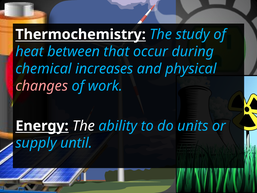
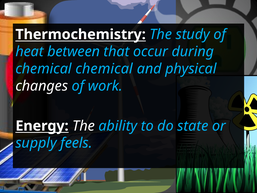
chemical increases: increases -> chemical
changes colour: pink -> white
units: units -> state
until: until -> feels
